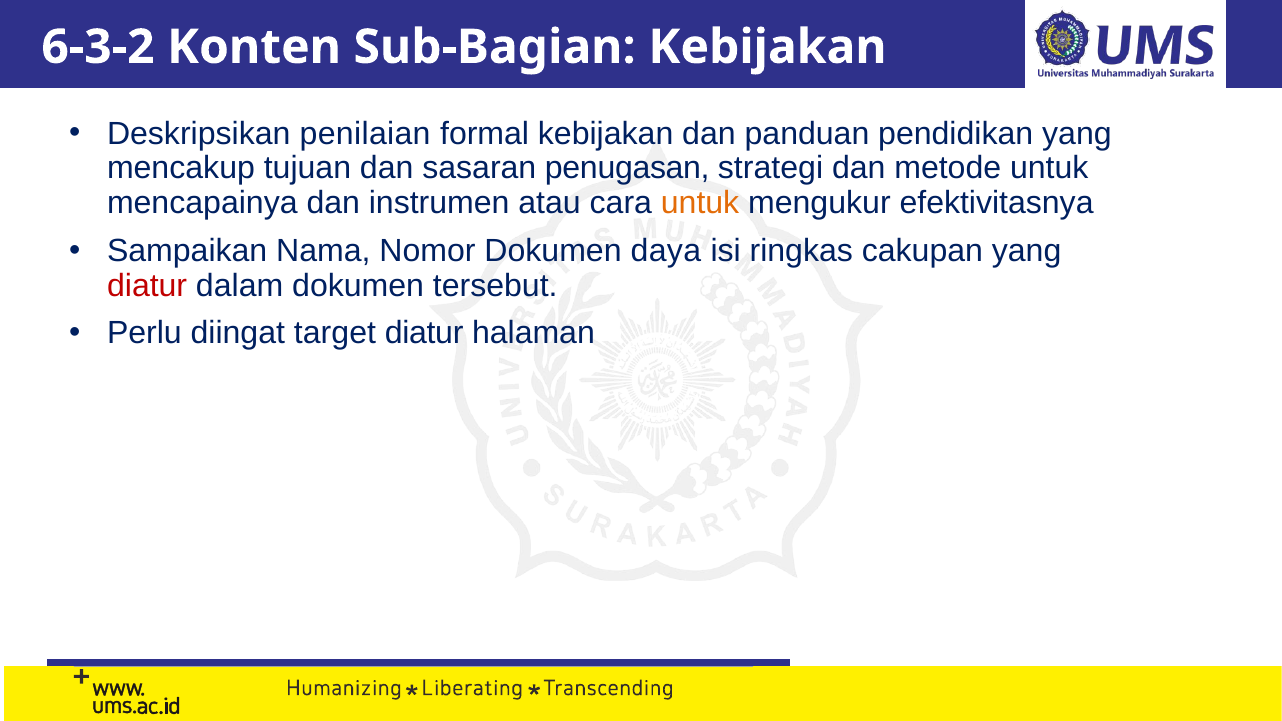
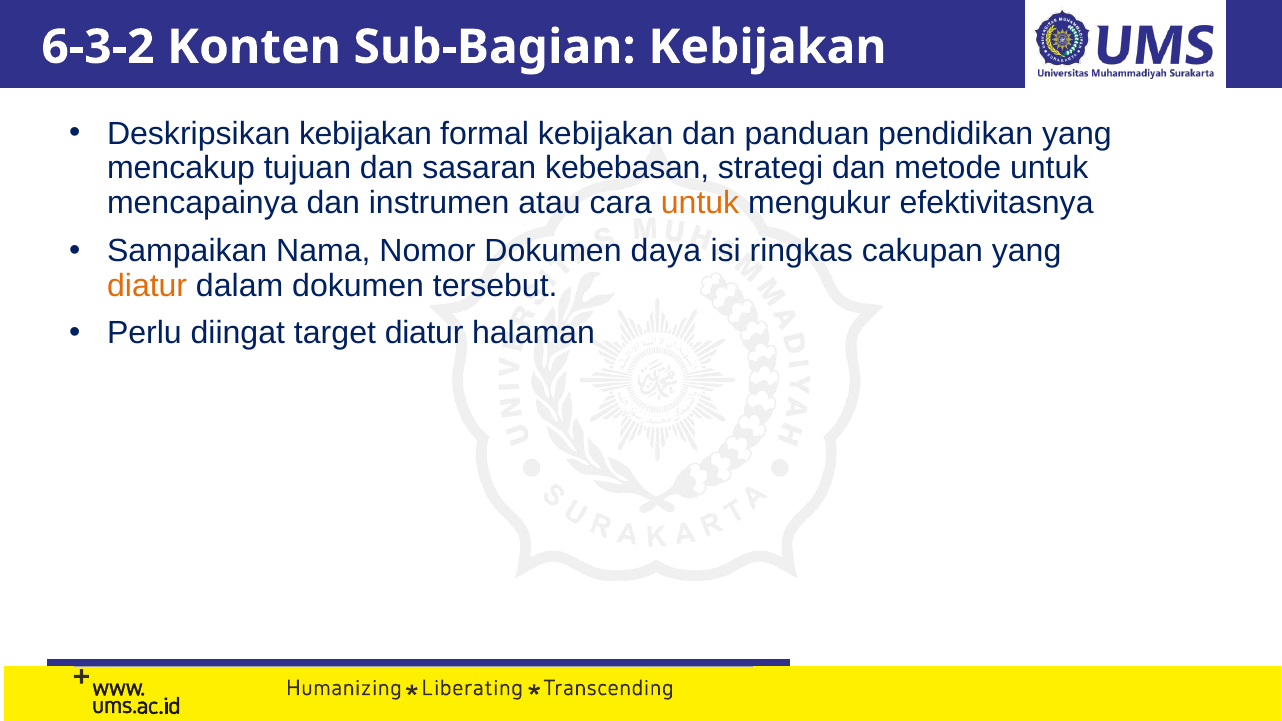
Deskripsikan penilaian: penilaian -> kebijakan
penugasan: penugasan -> kebebasan
diatur at (147, 285) colour: red -> orange
